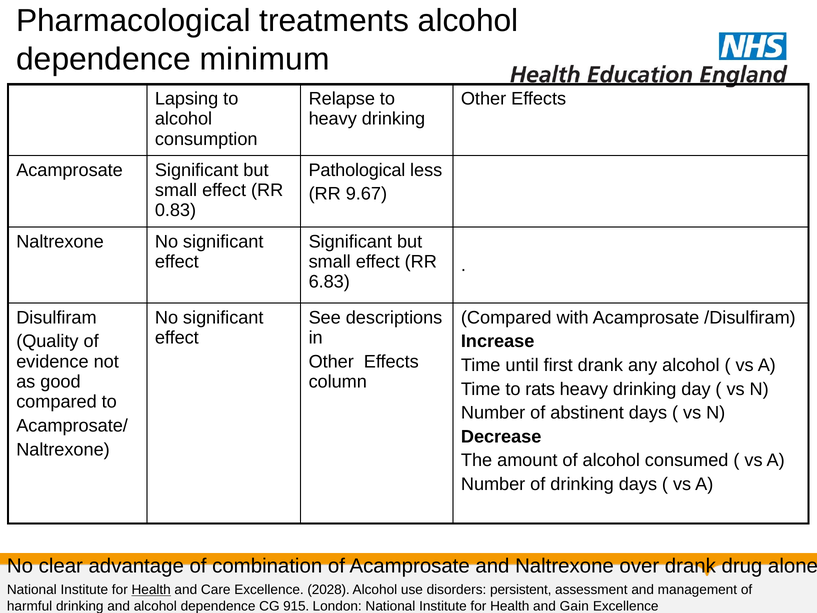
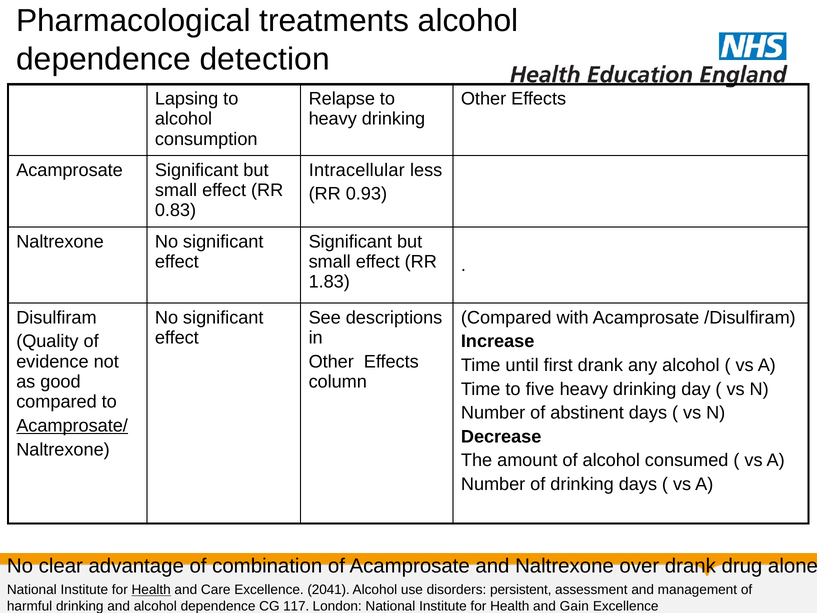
minimum: minimum -> detection
Pathological: Pathological -> Intracellular
9.67: 9.67 -> 0.93
6.83: 6.83 -> 1.83
rats: rats -> five
Acamprosate/ underline: none -> present
2028: 2028 -> 2041
915: 915 -> 117
